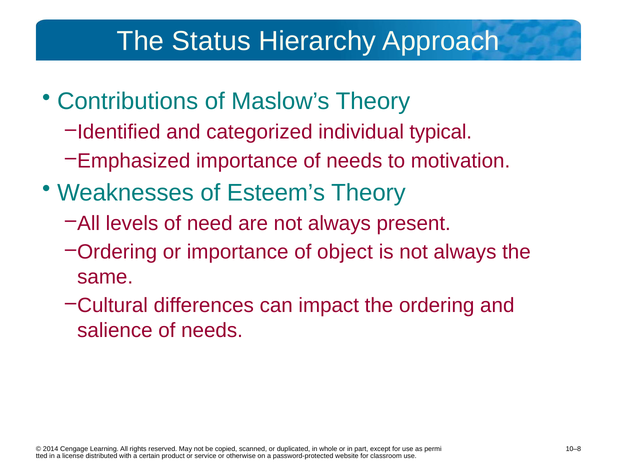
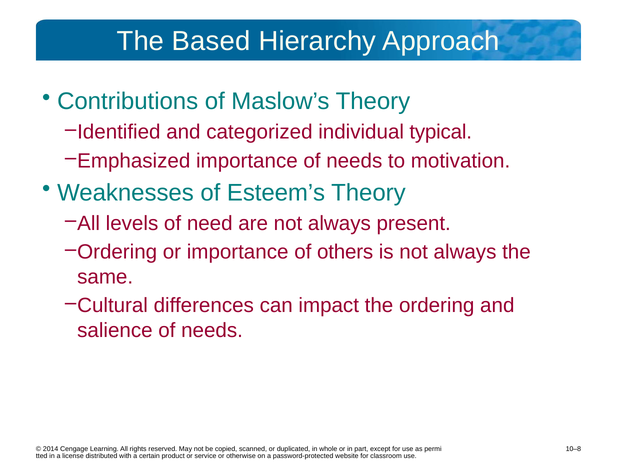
Status: Status -> Based
object: object -> others
